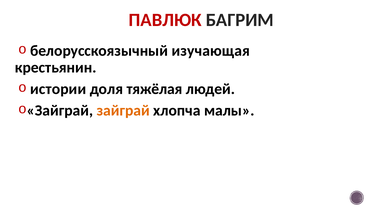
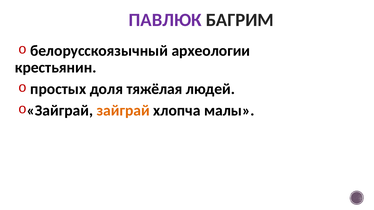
ПАВЛЮК colour: red -> purple
изучающая: изучающая -> археологии
истории: истории -> простых
